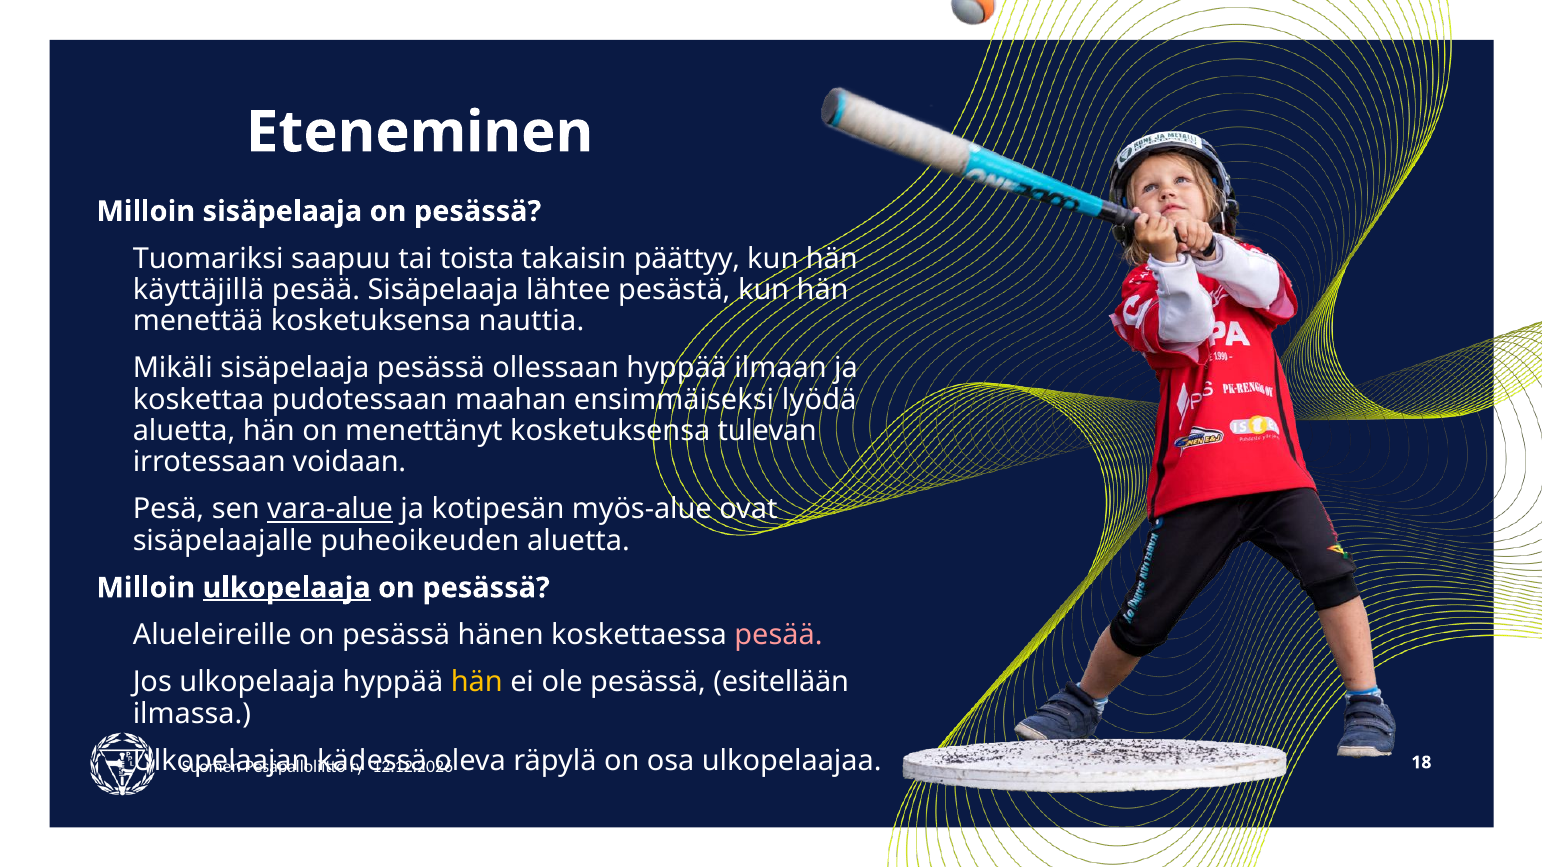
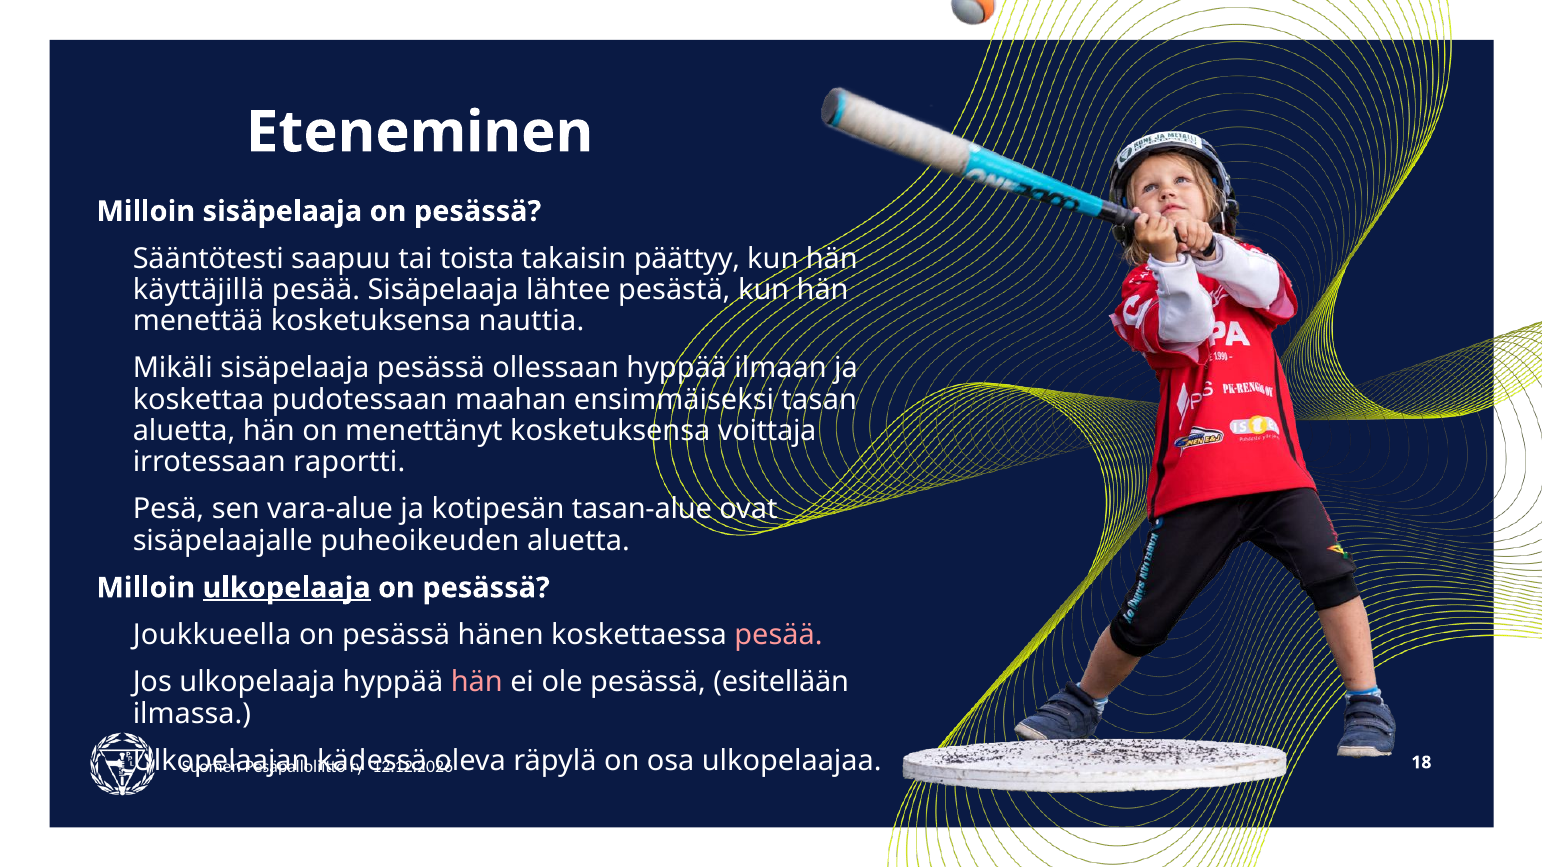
Tuomariksi: Tuomariksi -> Sääntötesti
lyödä: lyödä -> tasan
tulevan: tulevan -> voittaja
voidaan: voidaan -> raportti
vara-alue underline: present -> none
myös-alue: myös-alue -> tasan-alue
Alueleireille: Alueleireille -> Joukkueella
hän at (477, 683) colour: yellow -> pink
